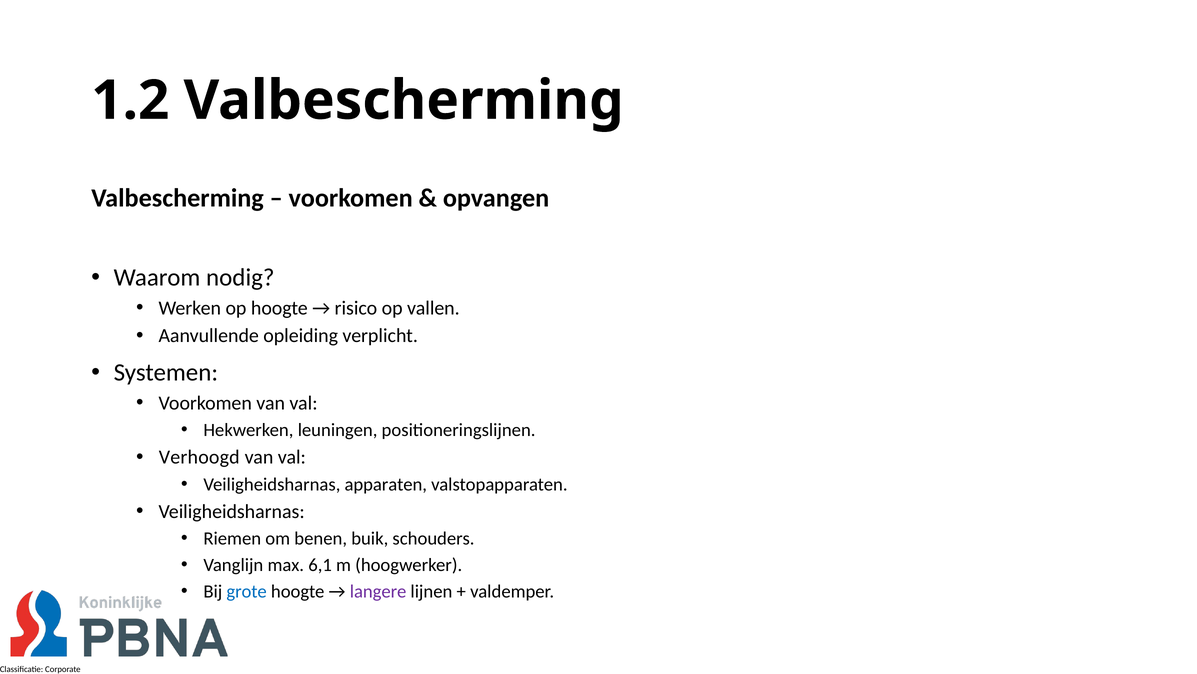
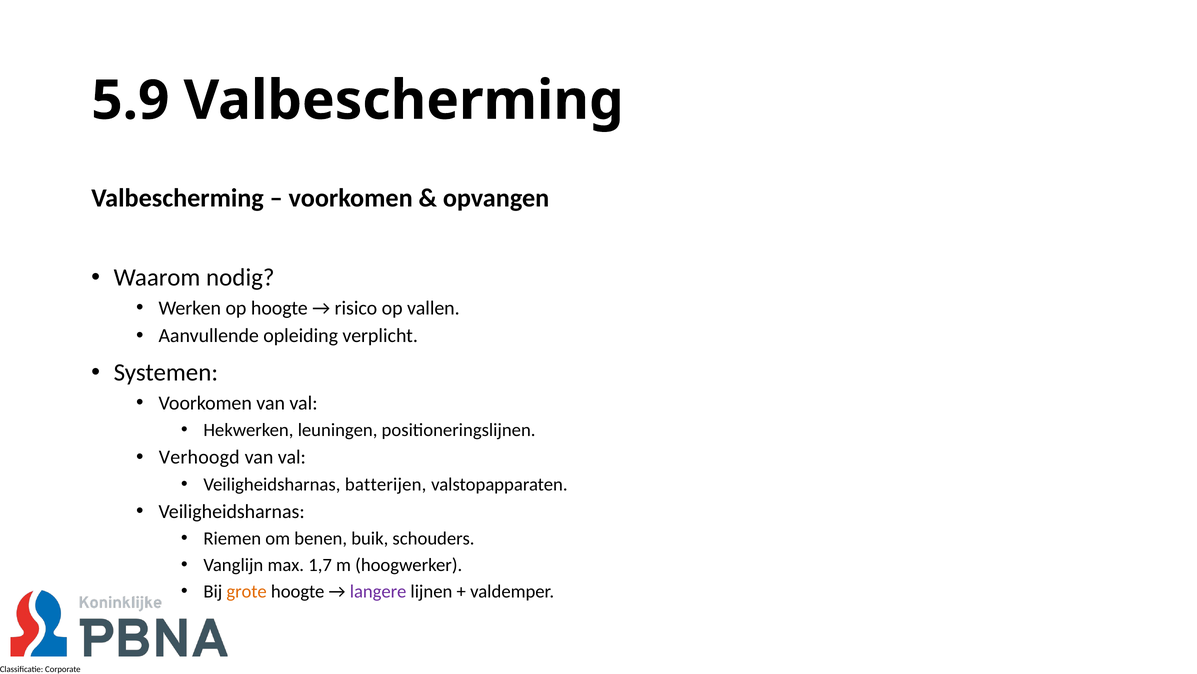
1.2: 1.2 -> 5.9
apparaten: apparaten -> batterijen
6,1: 6,1 -> 1,7
grote colour: blue -> orange
